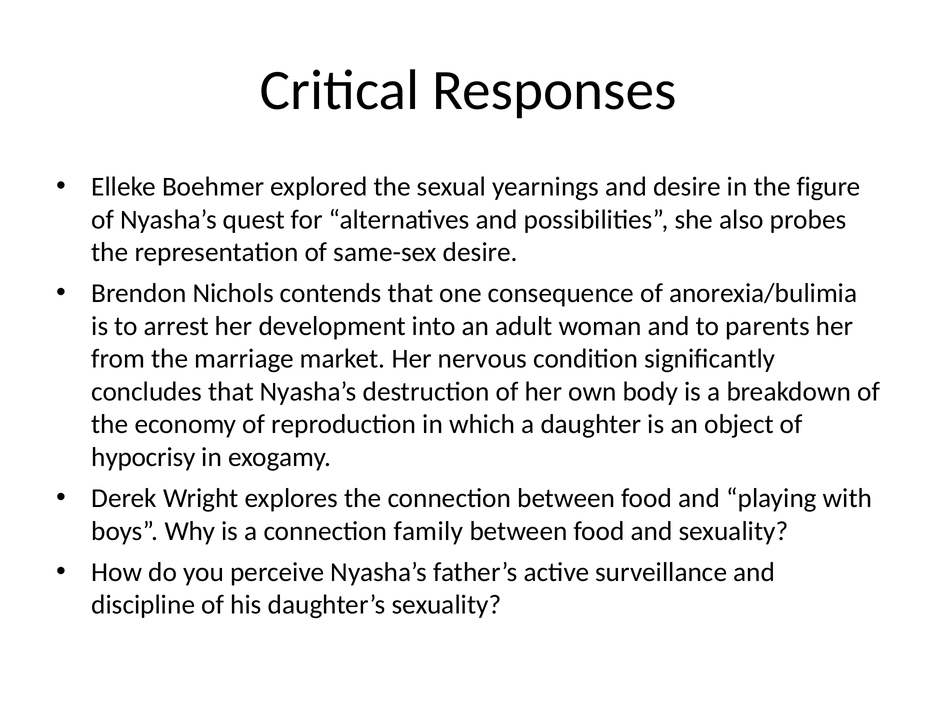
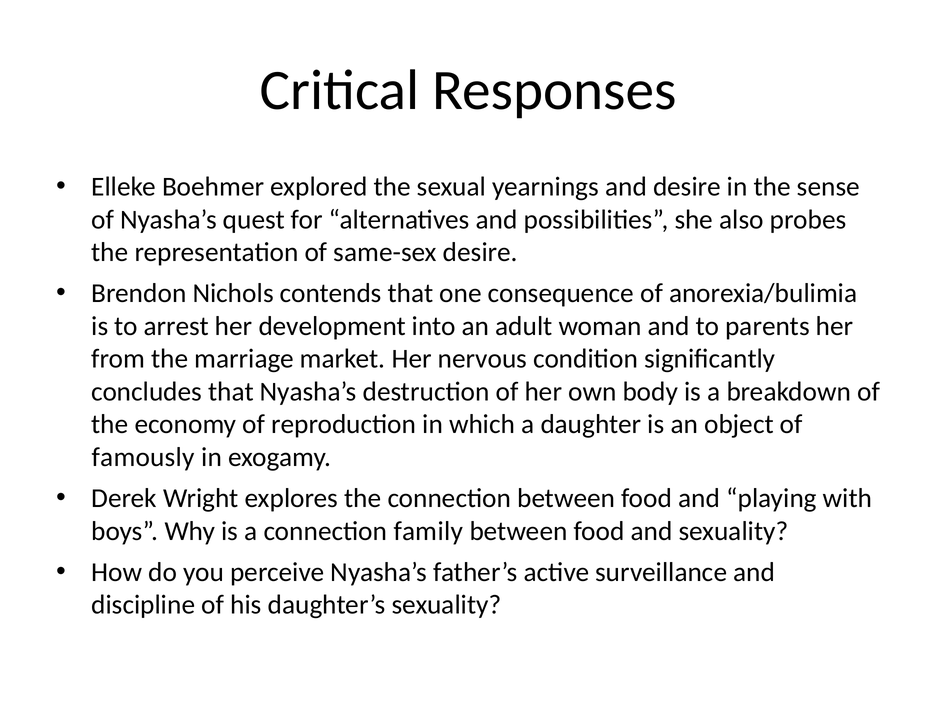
figure: figure -> sense
hypocrisy: hypocrisy -> famously
